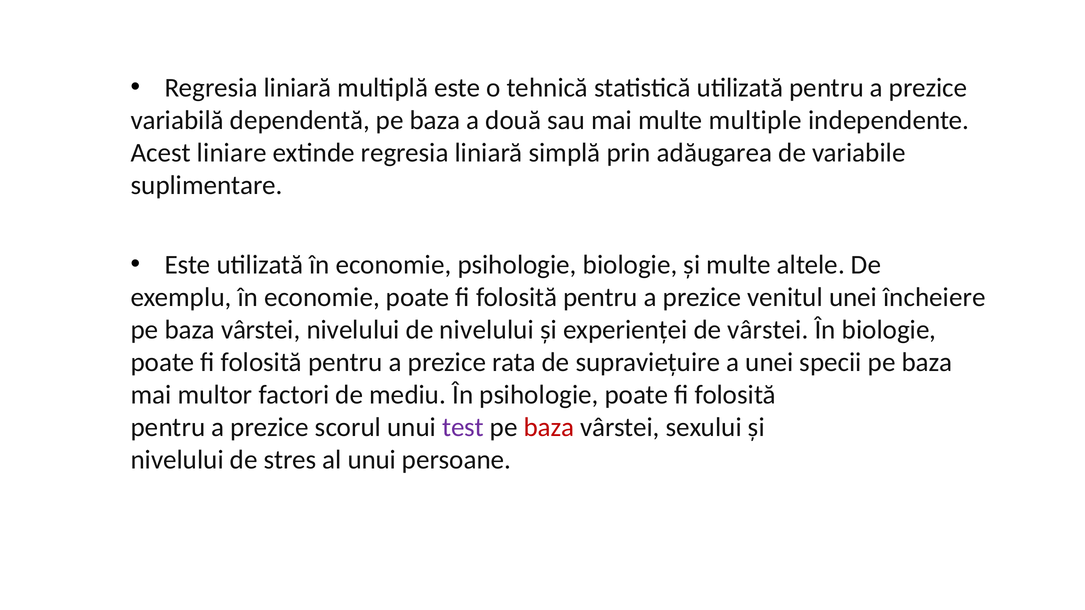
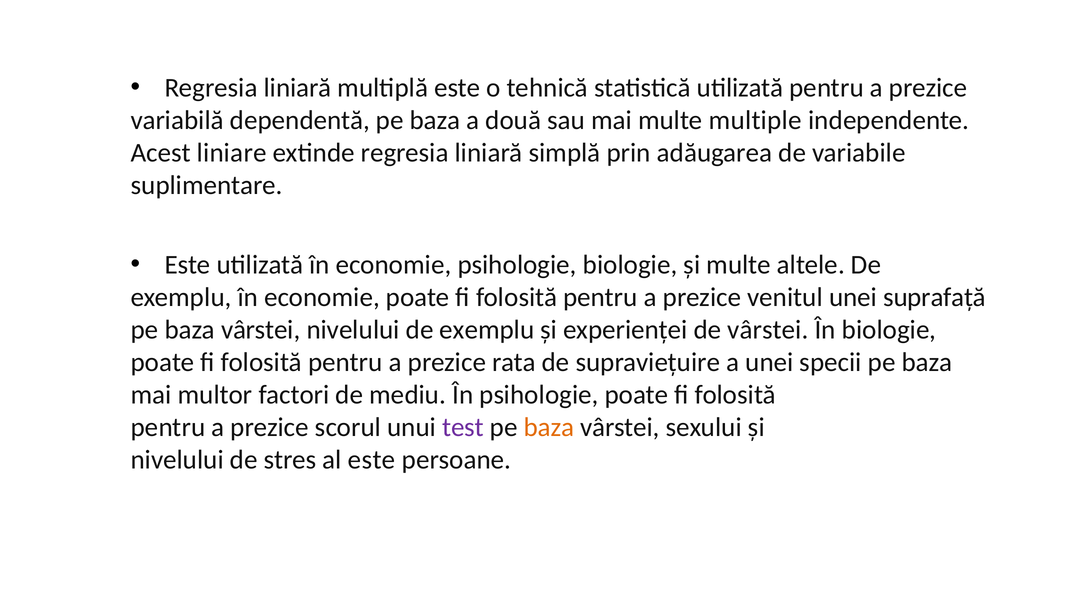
încheiere: încheiere -> suprafață
nivelului de nivelului: nivelului -> exemplu
baza at (549, 428) colour: red -> orange
al unui: unui -> este
